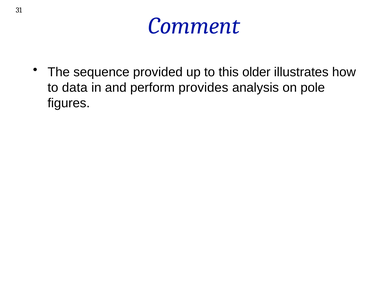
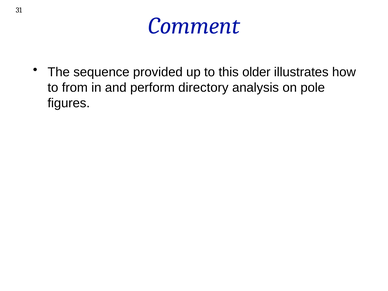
data: data -> from
provides: provides -> directory
